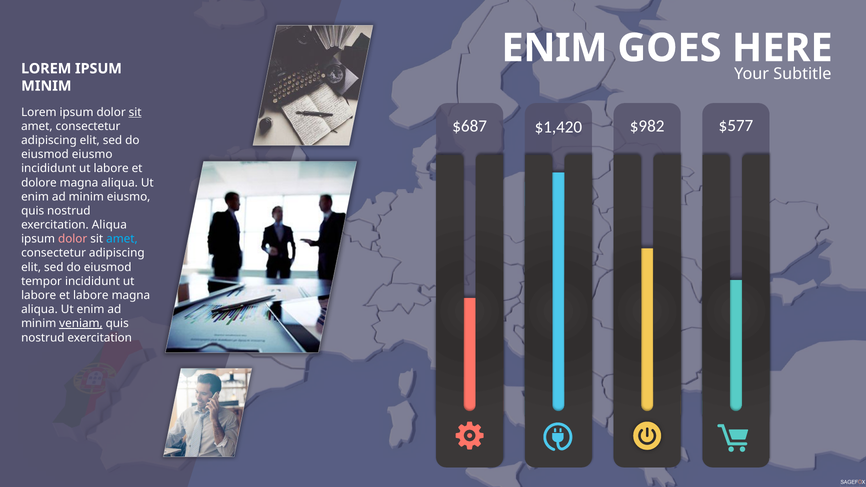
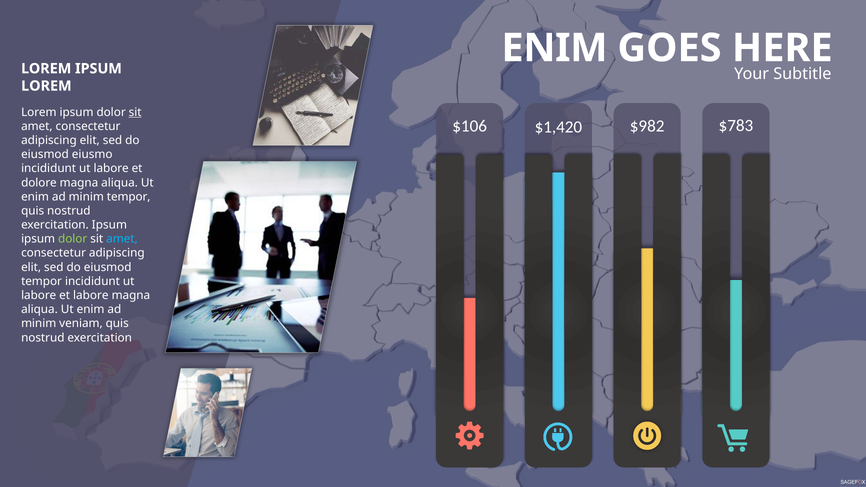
MINIM at (46, 86): MINIM -> LOREM
$687: $687 -> $106
$577: $577 -> $783
minim eiusmo: eiusmo -> tempor
exercitation Aliqua: Aliqua -> Ipsum
dolor at (73, 239) colour: pink -> light green
veniam underline: present -> none
